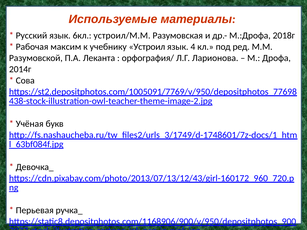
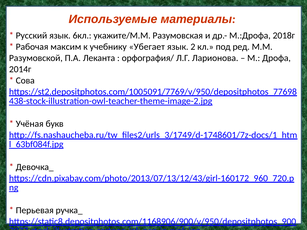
устроил/М.М: устроил/М.М -> укажите/М.М
Устроил: Устроил -> Убегает
4: 4 -> 2
